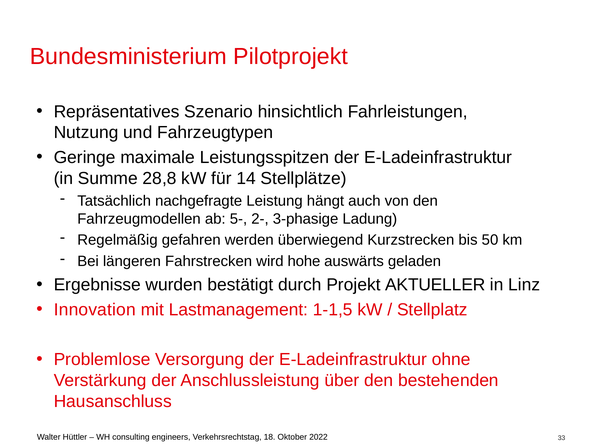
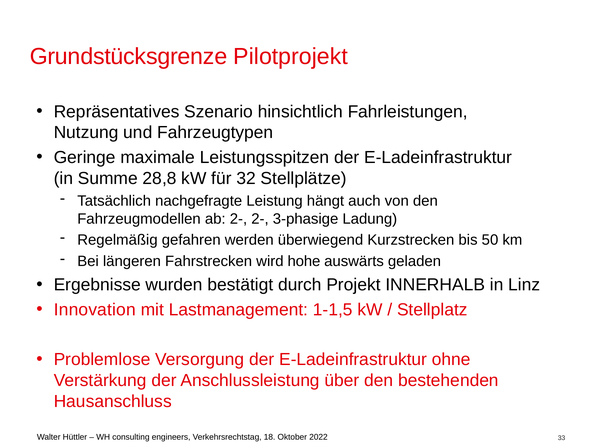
Bundesministerium: Bundesministerium -> Grundstücksgrenze
14: 14 -> 32
ab 5-: 5- -> 2-
AKTUELLER: AKTUELLER -> INNERHALB
